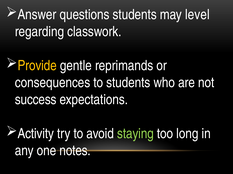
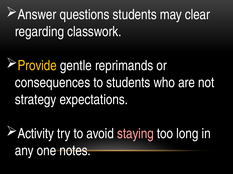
level: level -> clear
success: success -> strategy
staying colour: light green -> pink
